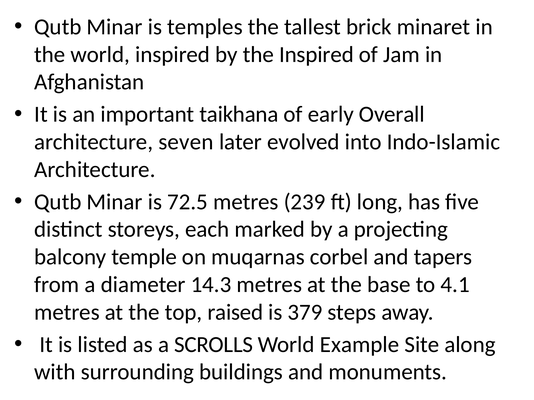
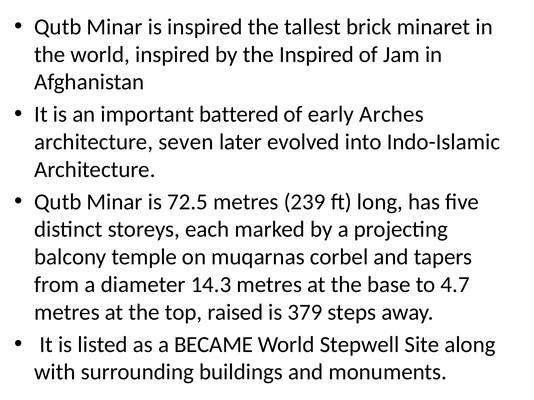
is temples: temples -> inspired
taikhana: taikhana -> battered
Overall: Overall -> Arches
4.1: 4.1 -> 4.7
SCROLLS: SCROLLS -> BECAME
Example: Example -> Stepwell
